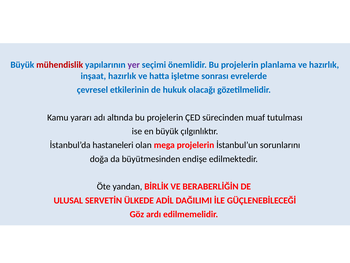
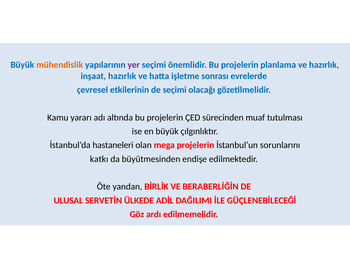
mühendislik colour: red -> orange
de hukuk: hukuk -> seçimi
doğa: doğa -> katkı
